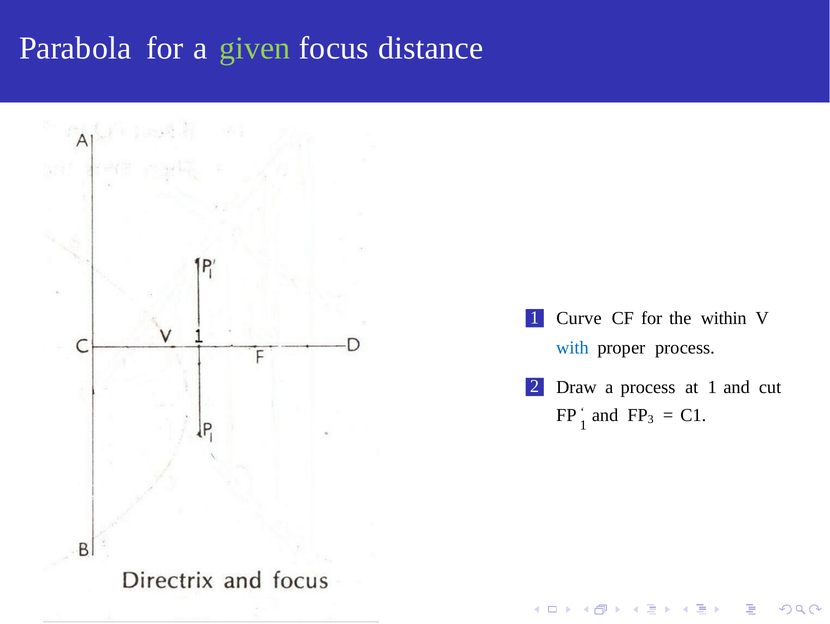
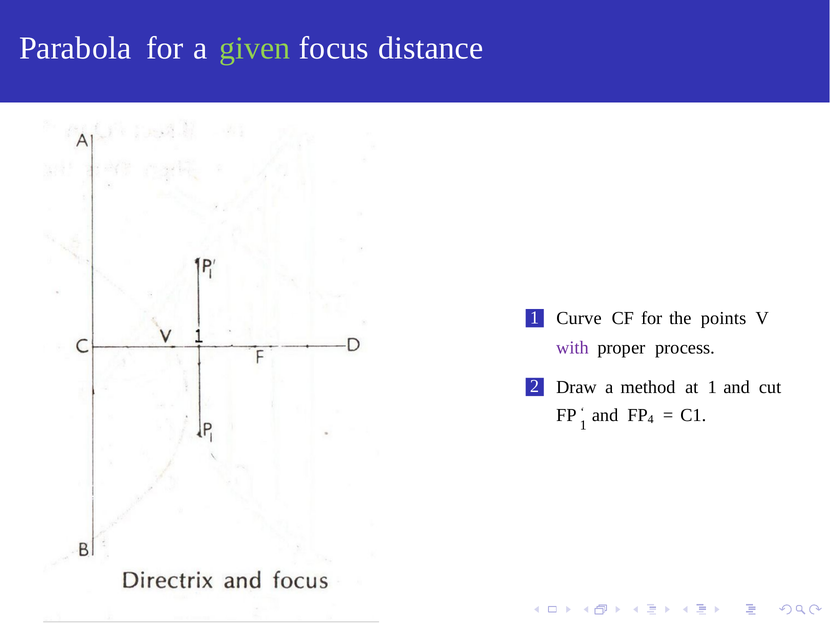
within: within -> points
with colour: blue -> purple
a process: process -> method
3: 3 -> 4
